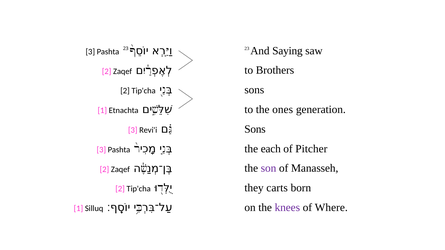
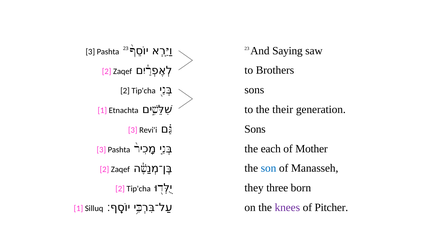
ones: ones -> their
Pitcher: Pitcher -> Mother
son colour: purple -> blue
carts: carts -> three
Where: Where -> Pitcher
